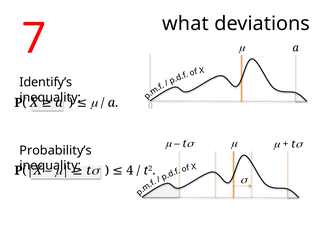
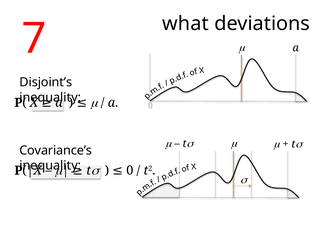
Identify’s: Identify’s -> Disjoint’s
Probability’s: Probability’s -> Covariance’s
4 at (130, 171): 4 -> 0
